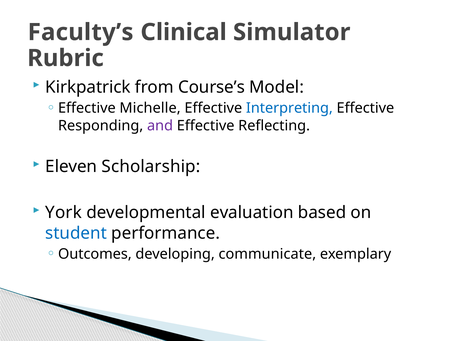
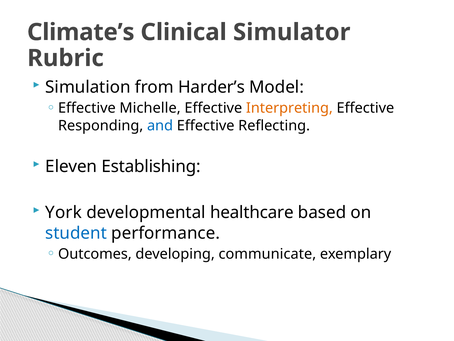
Faculty’s: Faculty’s -> Climate’s
Kirkpatrick: Kirkpatrick -> Simulation
Course’s: Course’s -> Harder’s
Interpreting colour: blue -> orange
and colour: purple -> blue
Scholarship: Scholarship -> Establishing
evaluation: evaluation -> healthcare
